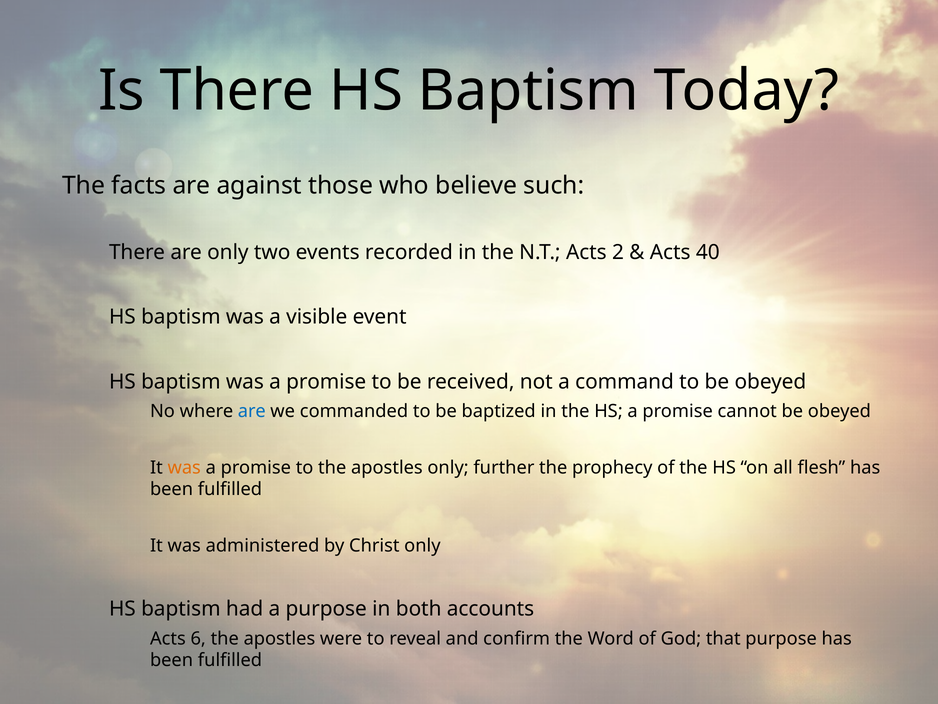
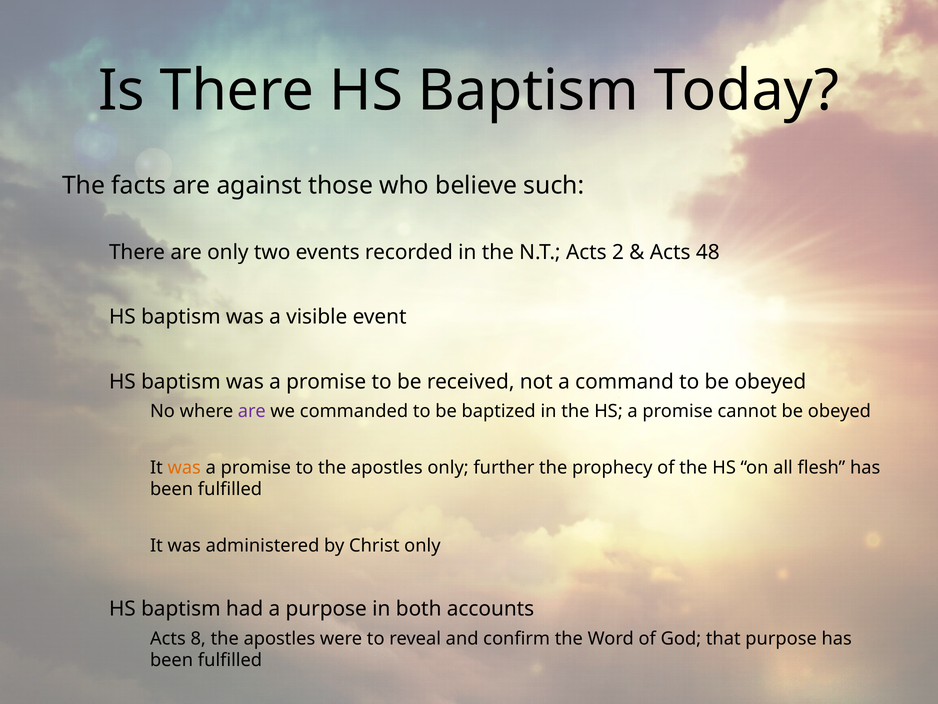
40: 40 -> 48
are at (252, 411) colour: blue -> purple
6: 6 -> 8
